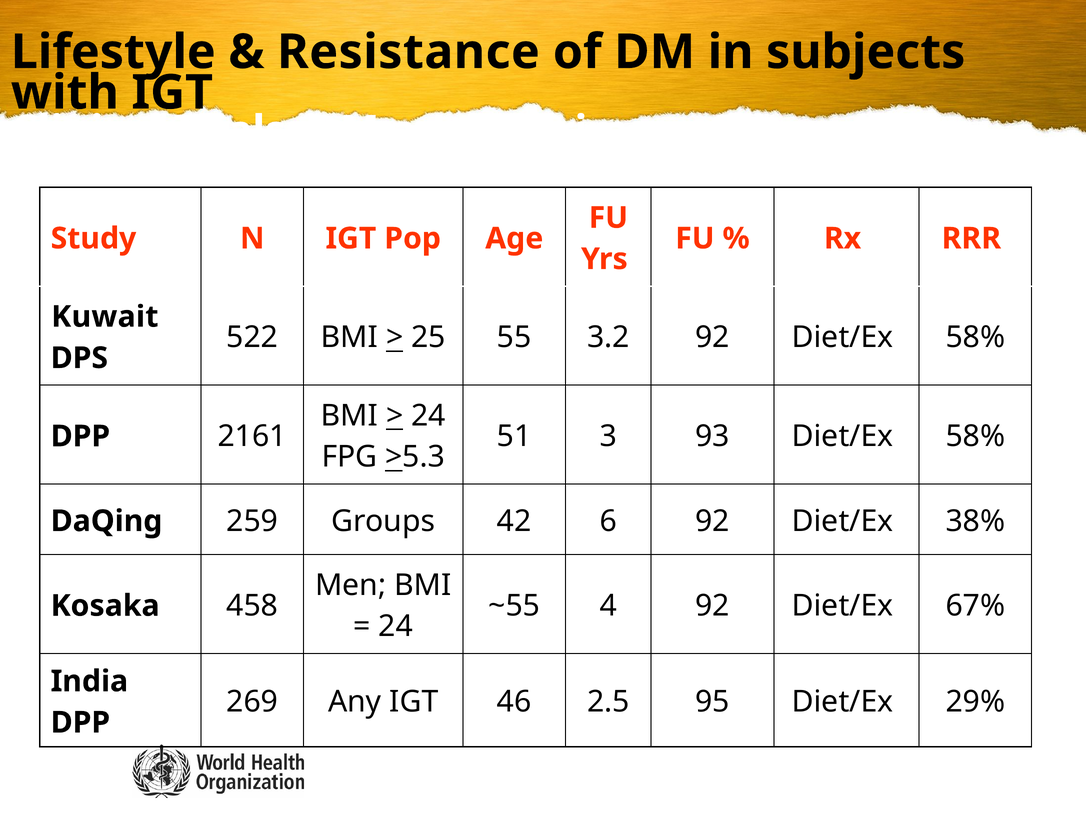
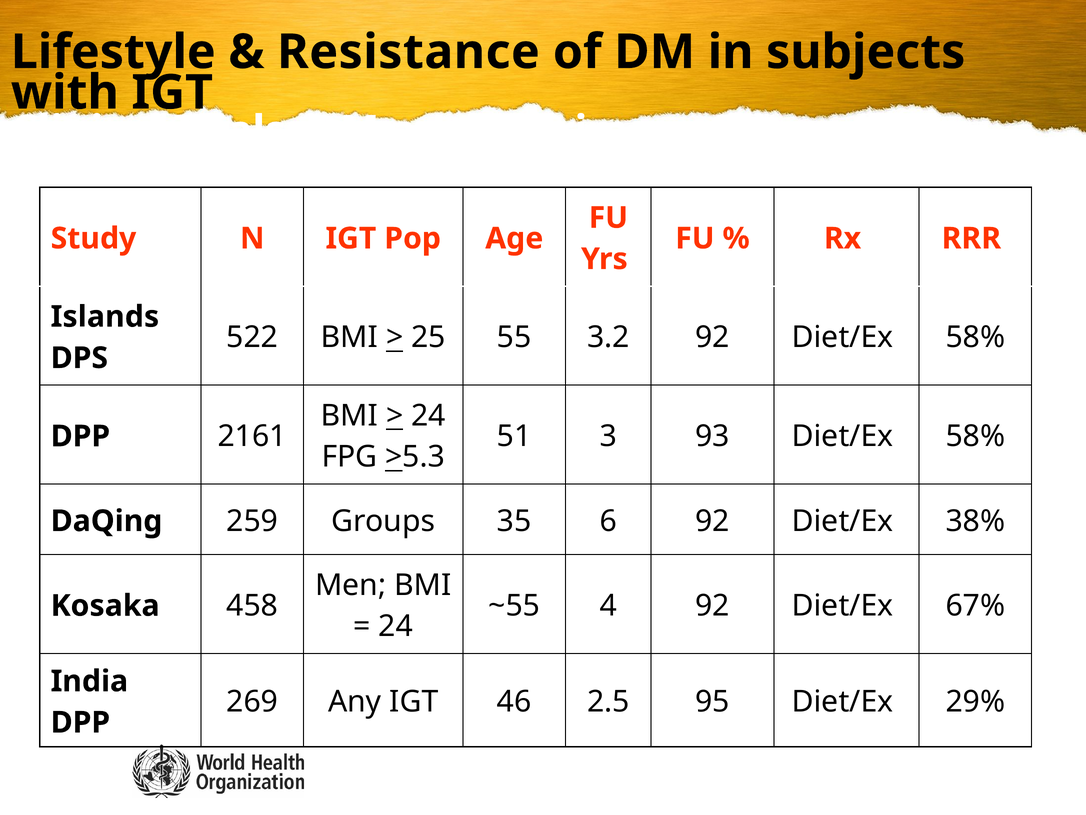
Kuwait: Kuwait -> Islands
42: 42 -> 35
